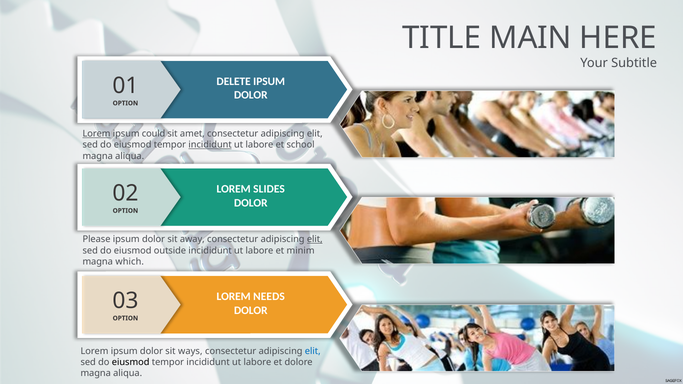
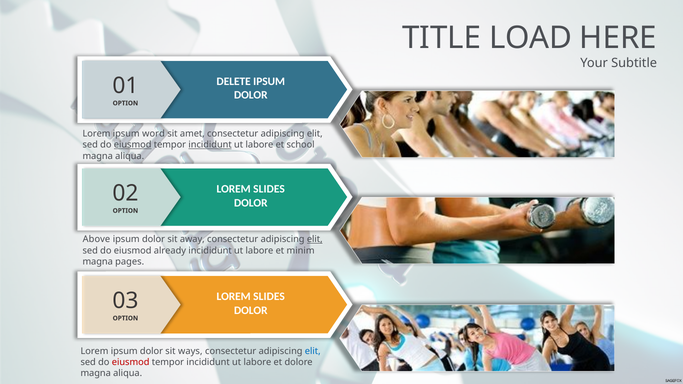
MAIN: MAIN -> LOAD
Lorem at (97, 134) underline: present -> none
could: could -> word
eiusmod at (133, 145) underline: none -> present
Please: Please -> Above
outside: outside -> already
which: which -> pages
NEEDS at (269, 297): NEEDS -> SLIDES
eiusmod at (131, 362) colour: black -> red
